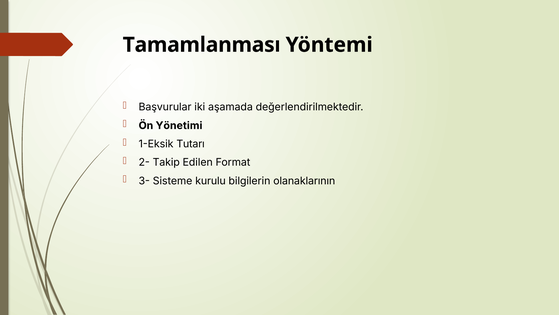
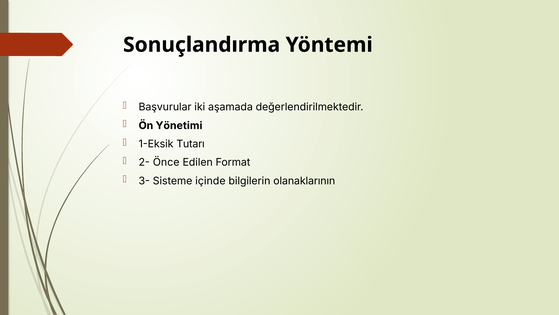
Tamamlanması: Tamamlanması -> Sonuçlandırma
Takip: Takip -> Önce
kurulu: kurulu -> içinde
